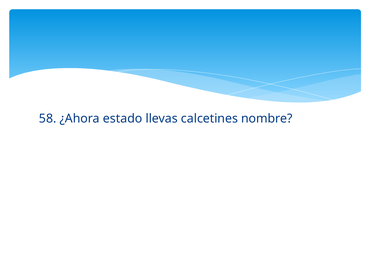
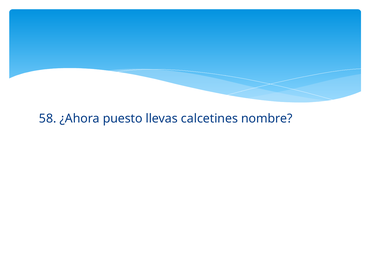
estado: estado -> puesto
